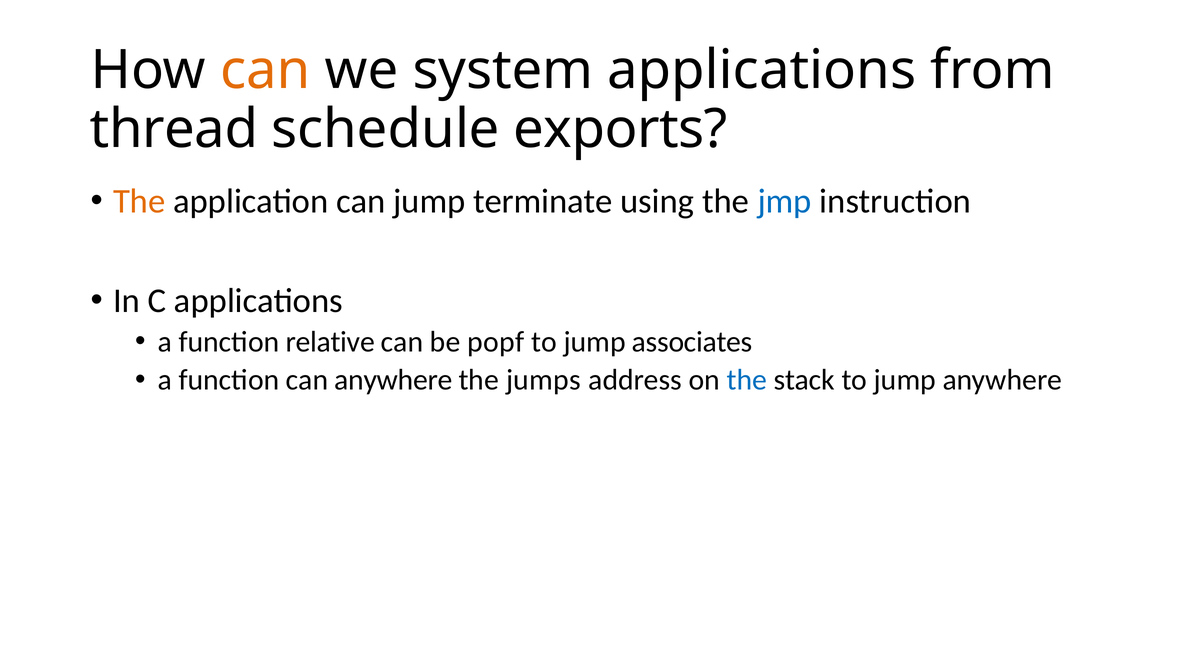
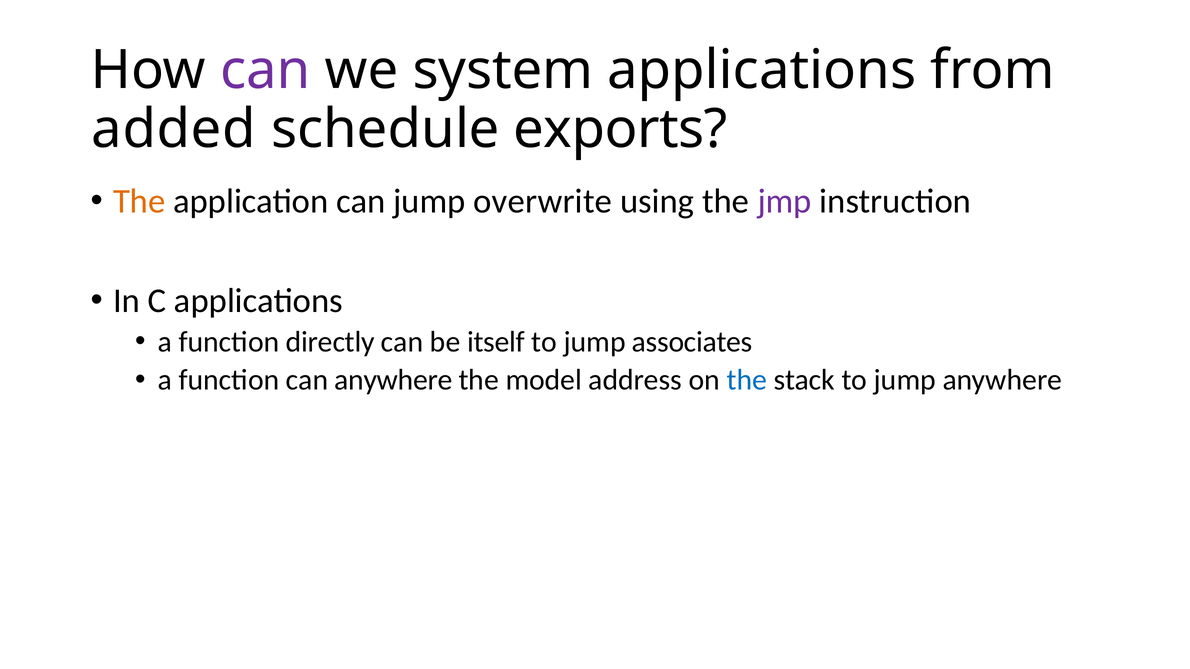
can at (265, 71) colour: orange -> purple
thread: thread -> added
terminate: terminate -> overwrite
jmp colour: blue -> purple
relative: relative -> directly
popf: popf -> itself
jumps: jumps -> model
